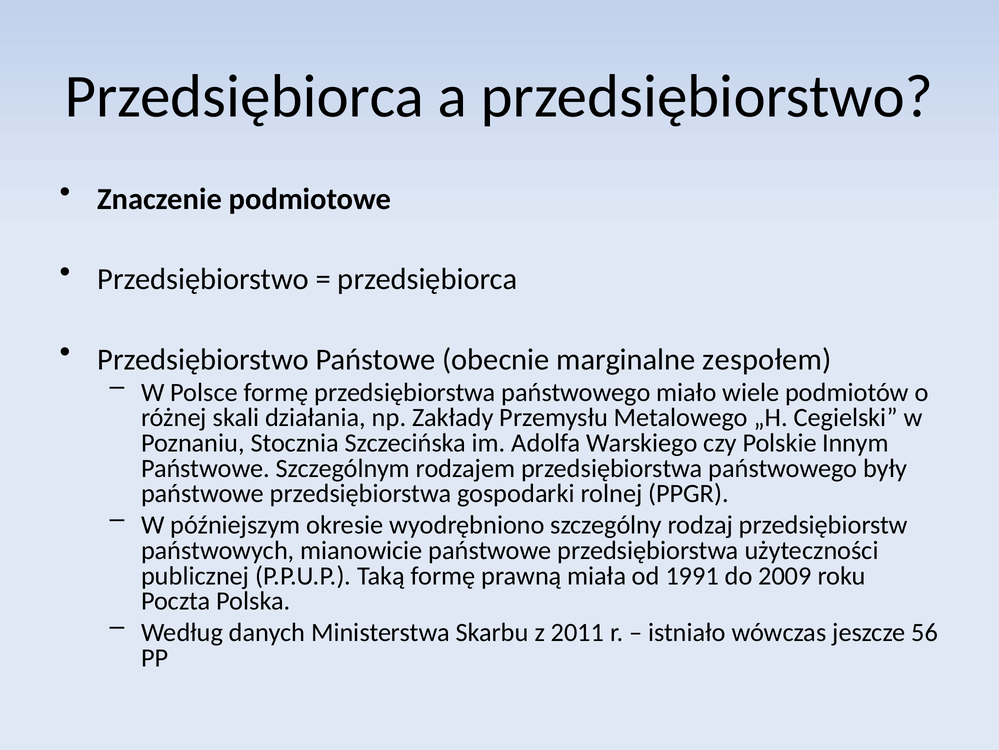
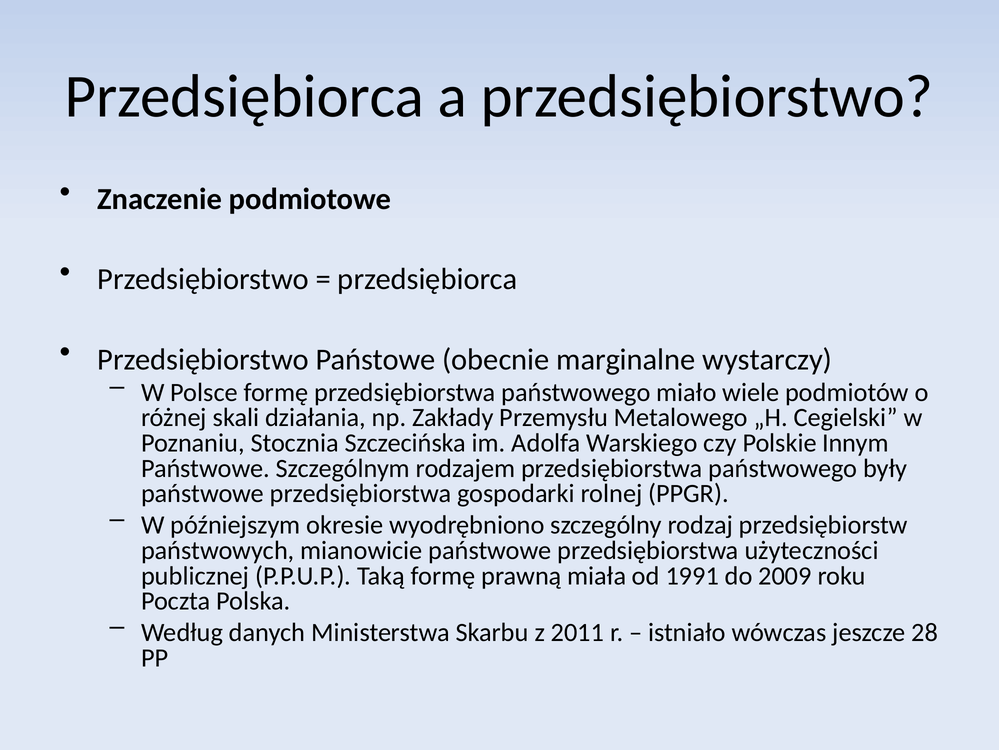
zespołem: zespołem -> wystarczy
56: 56 -> 28
